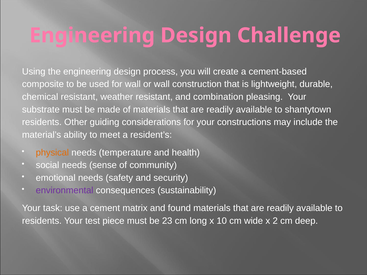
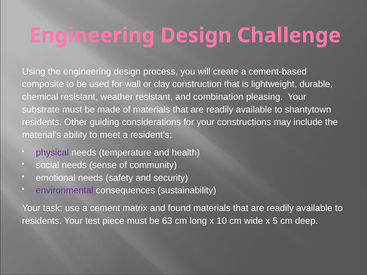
or wall: wall -> clay
physical colour: orange -> purple
23: 23 -> 63
2: 2 -> 5
